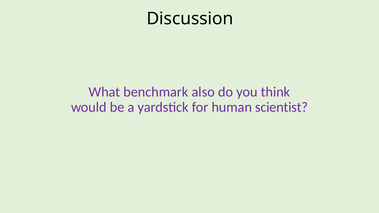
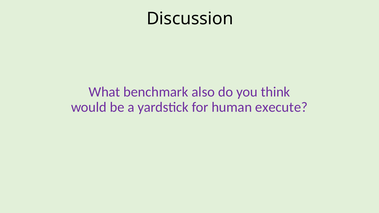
scientist: scientist -> execute
